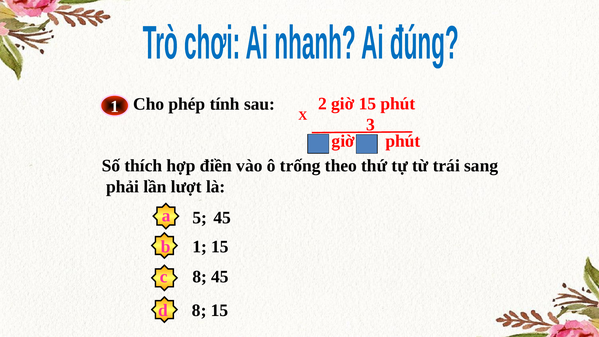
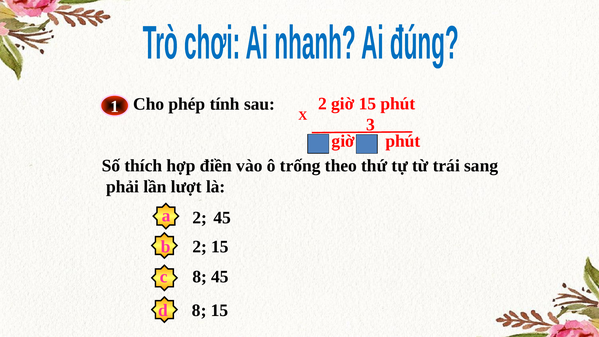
5 at (200, 218): 5 -> 2
1 at (200, 247): 1 -> 2
